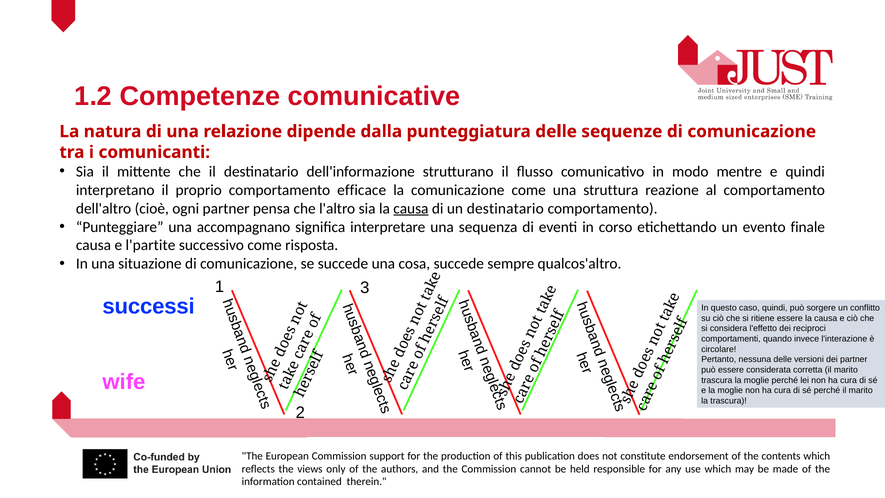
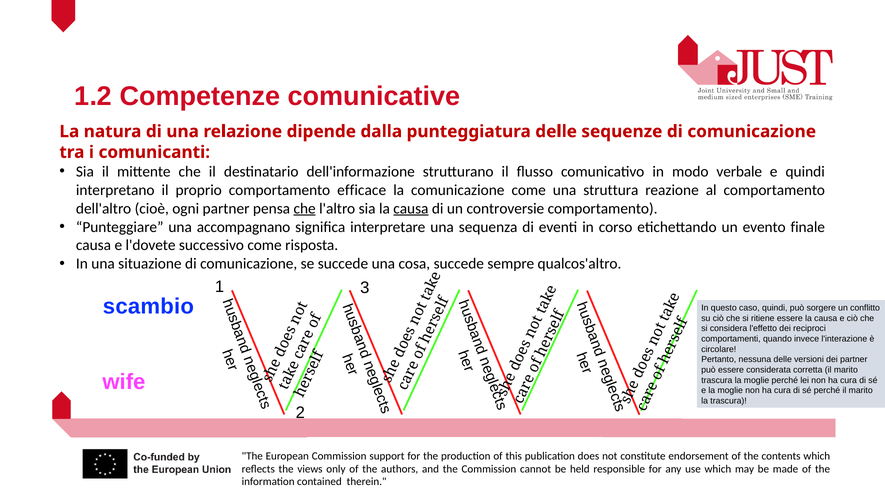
mentre: mentre -> verbale
che at (305, 208) underline: none -> present
un destinatario: destinatario -> controversie
l'partite: l'partite -> l'dovete
successi: successi -> scambio
